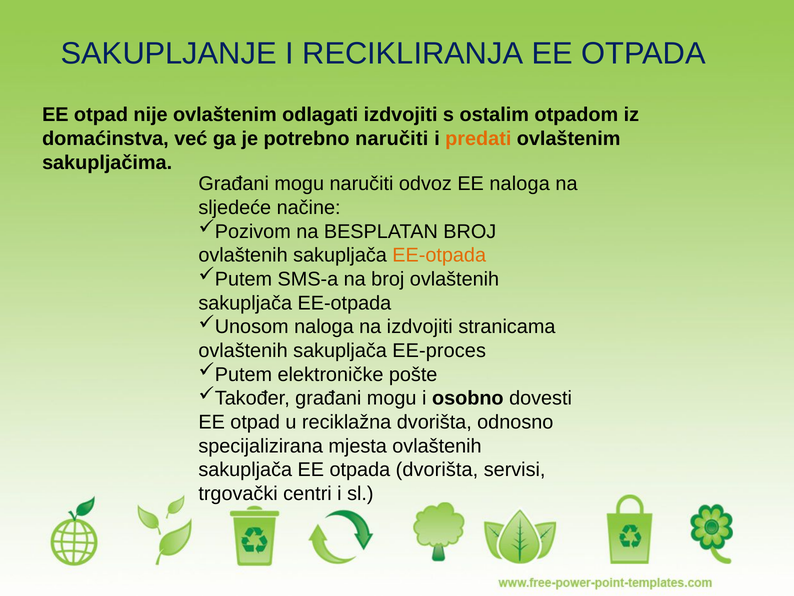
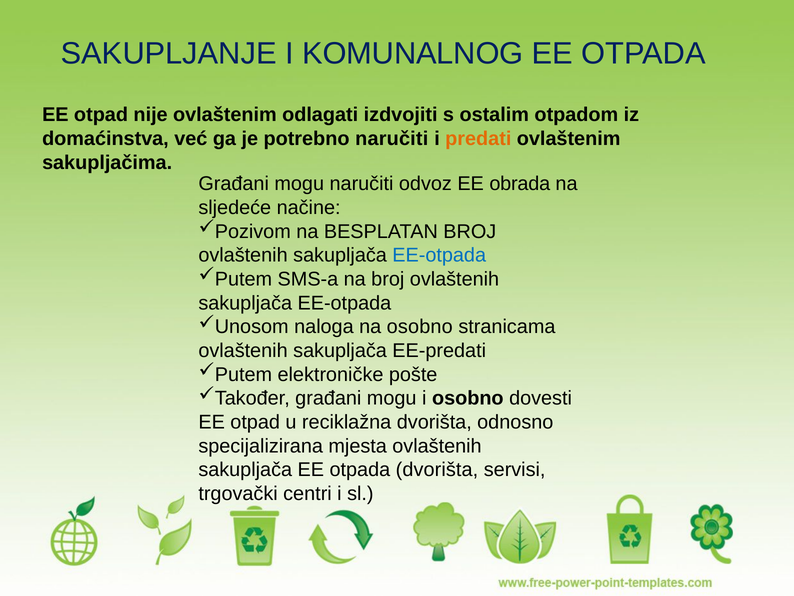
RECIKLIRANJA: RECIKLIRANJA -> KOMUNALNOG
EE naloga: naloga -> obrada
EE-otpada at (439, 255) colour: orange -> blue
na izdvojiti: izdvojiti -> osobno
EE-proces: EE-proces -> EE-predati
